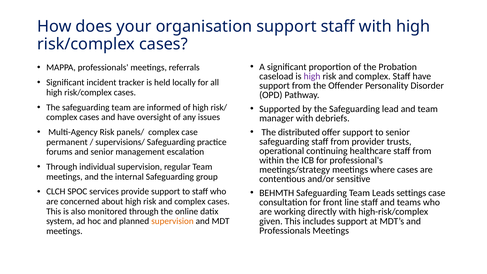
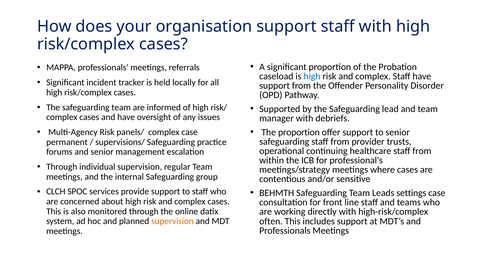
high at (312, 76) colour: purple -> blue
The distributed: distributed -> proportion
given: given -> often
